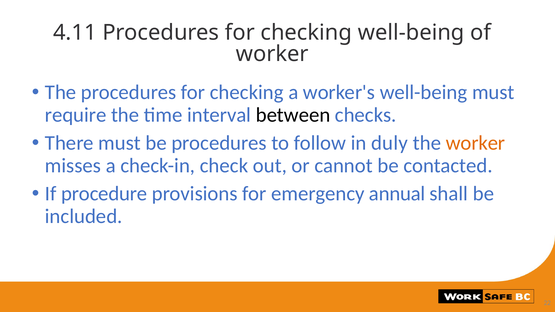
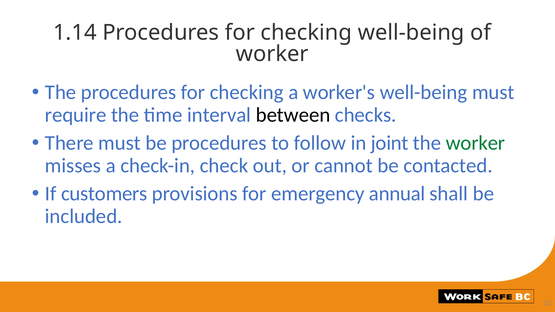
4.11: 4.11 -> 1.14
duly: duly -> joint
worker at (476, 143) colour: orange -> green
procedure: procedure -> customers
